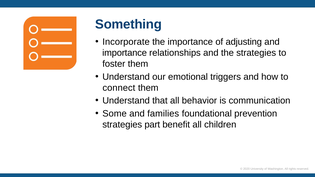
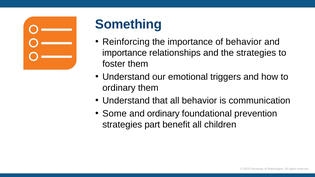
Incorporate: Incorporate -> Reinforcing
of adjusting: adjusting -> behavior
connect at (119, 88): connect -> ordinary
and families: families -> ordinary
